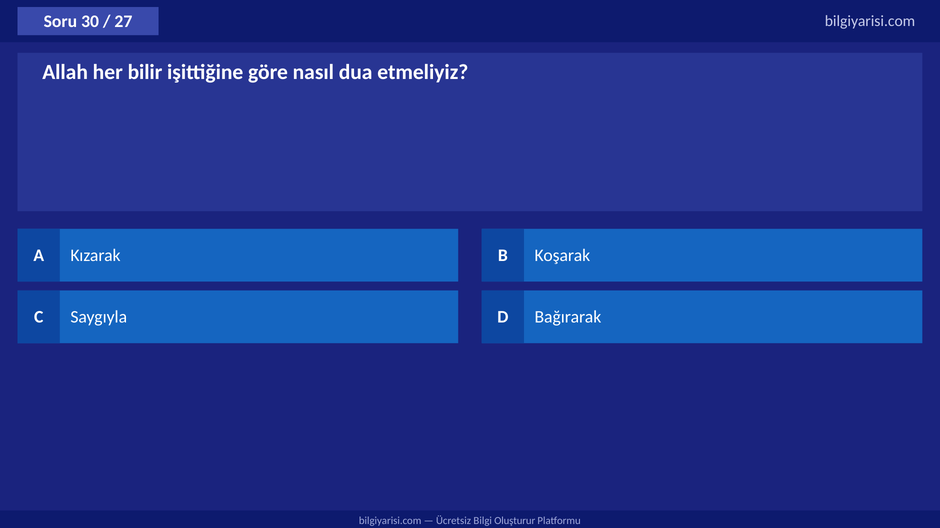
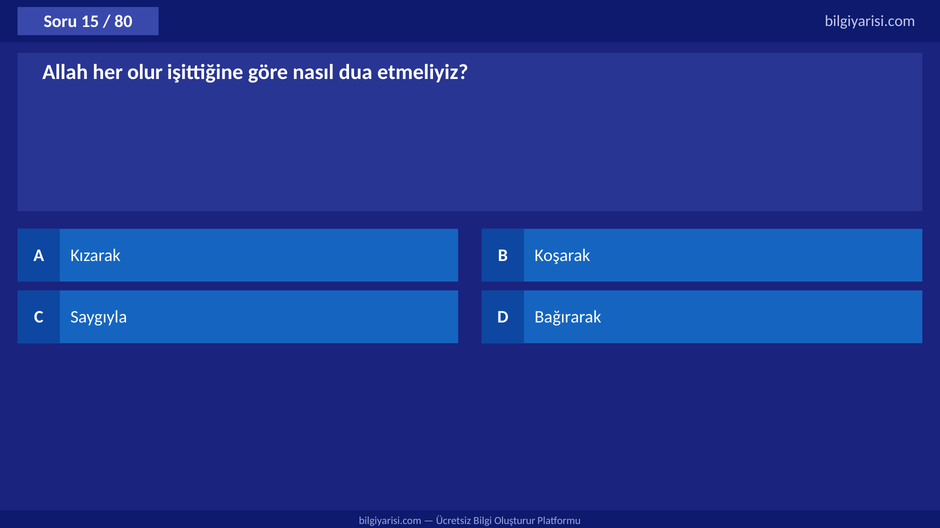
30: 30 -> 15
27: 27 -> 80
bilir: bilir -> olur
